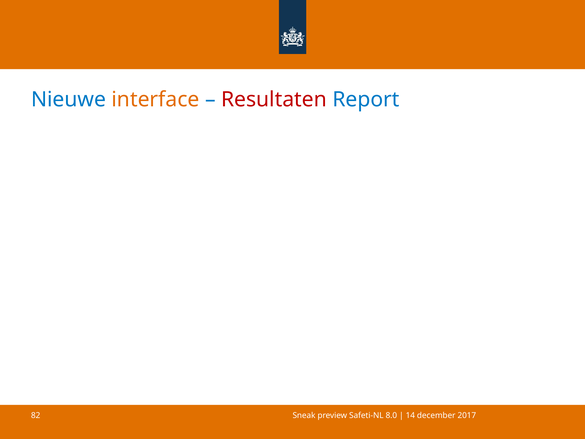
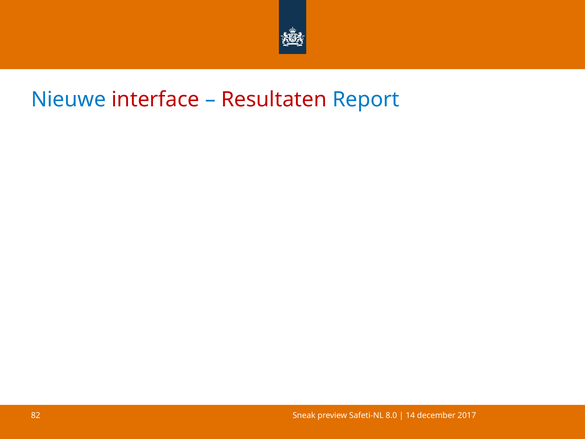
interface colour: orange -> red
